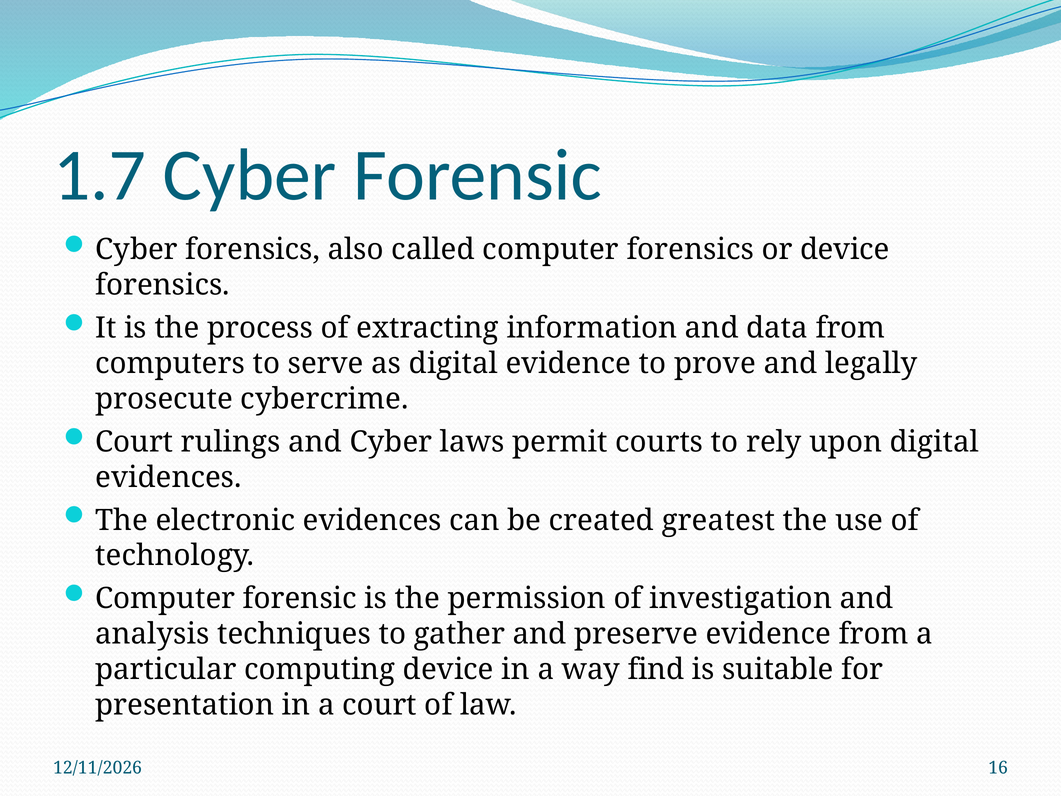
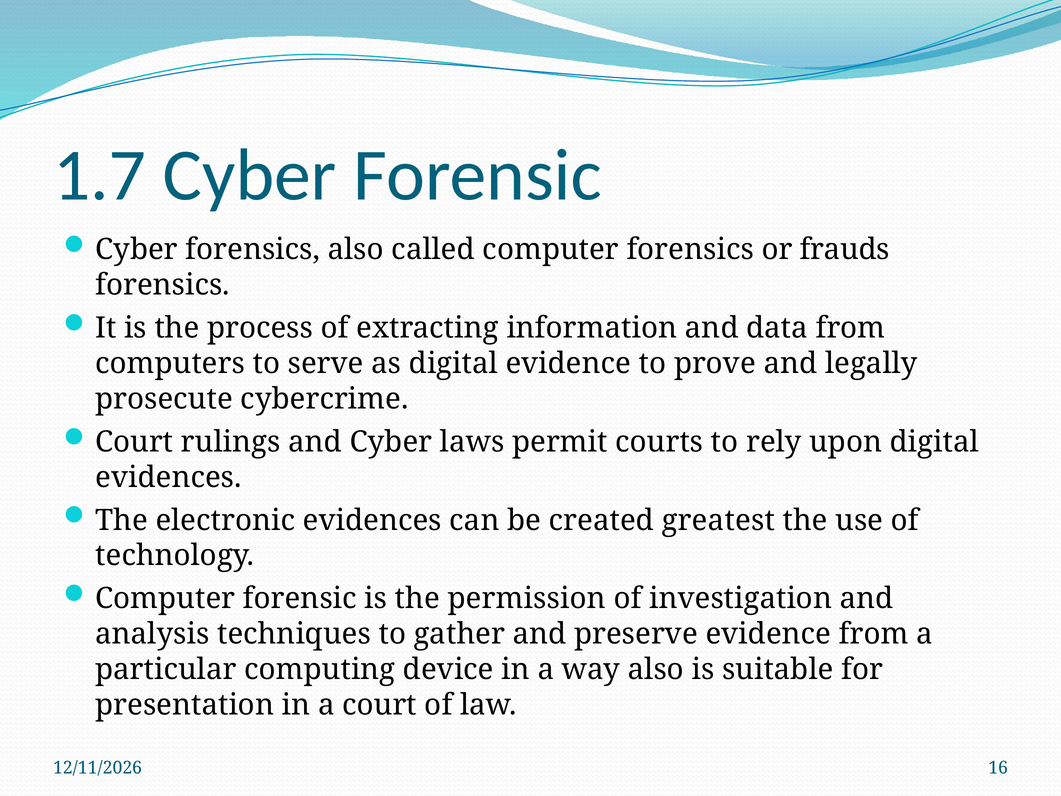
or device: device -> frauds
way find: find -> also
